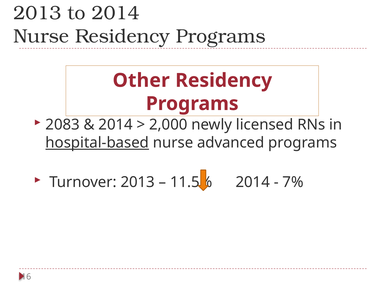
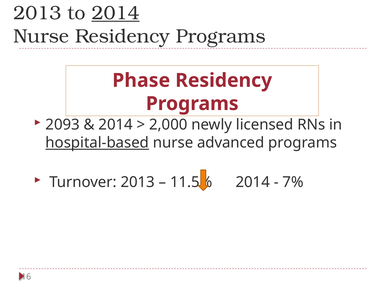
2014 at (116, 13) underline: none -> present
Other: Other -> Phase
2083: 2083 -> 2093
